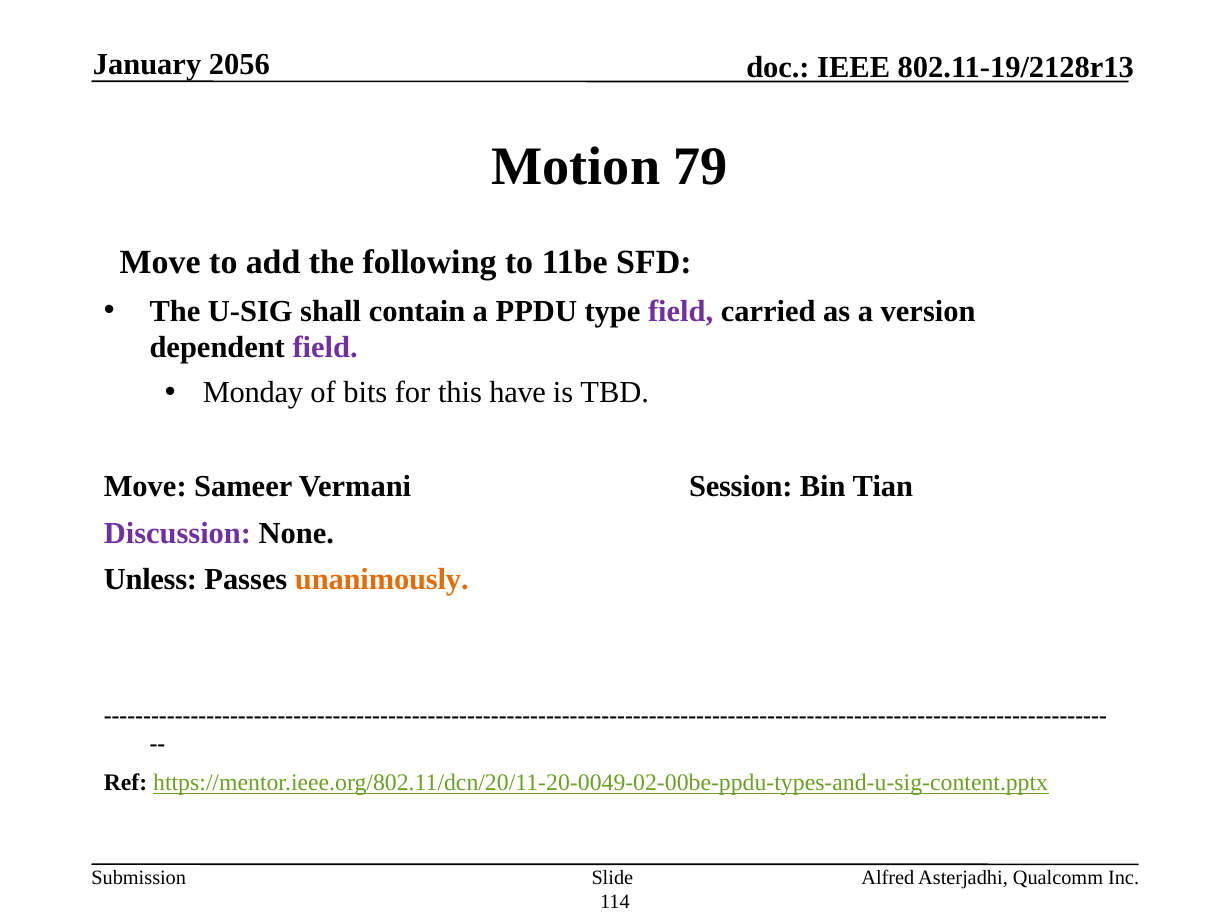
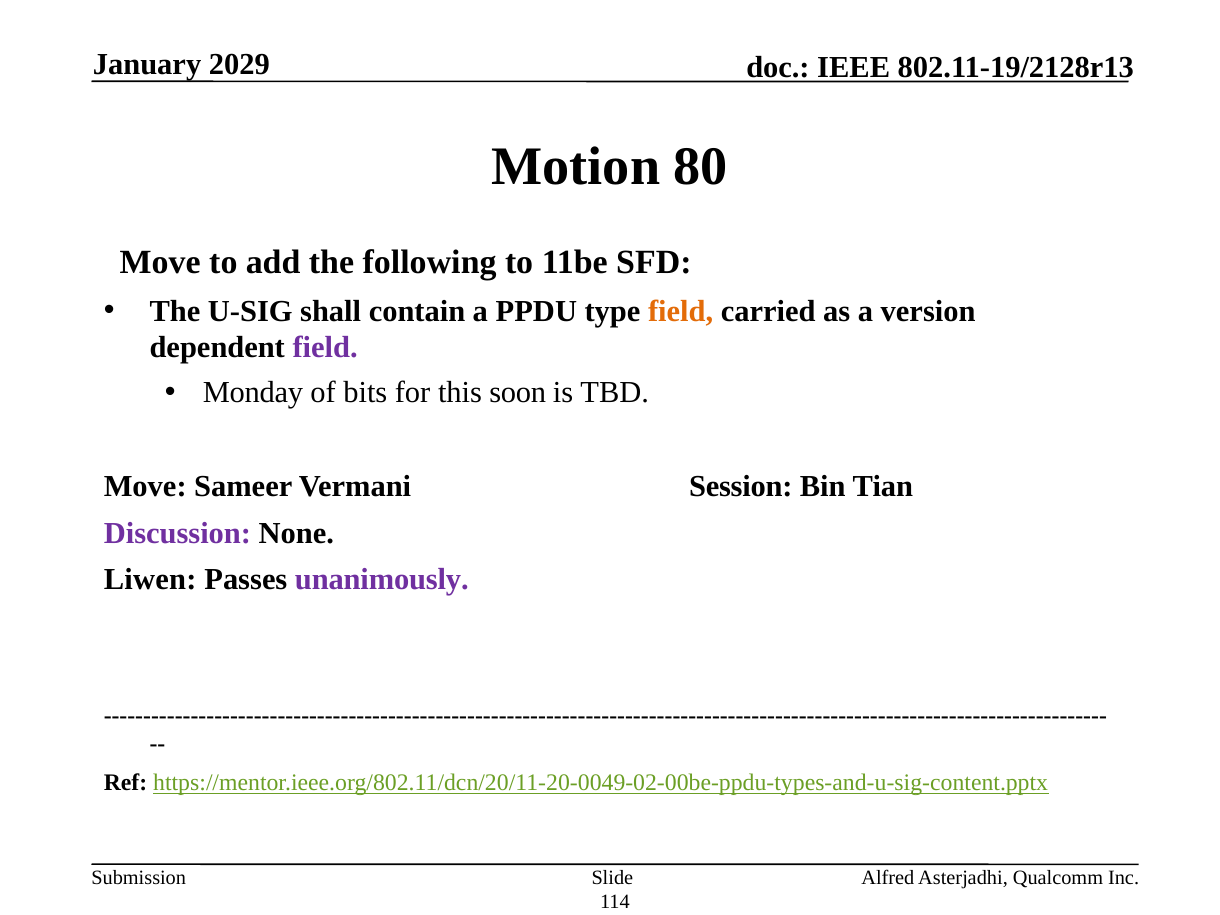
2056: 2056 -> 2029
79: 79 -> 80
field at (681, 311) colour: purple -> orange
have: have -> soon
Unless: Unless -> Liwen
unanimously colour: orange -> purple
